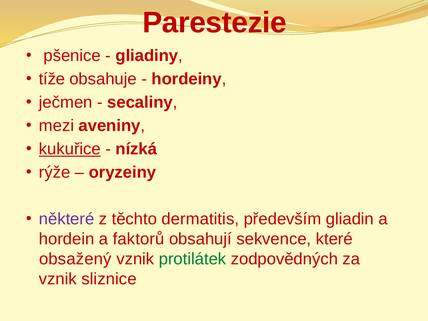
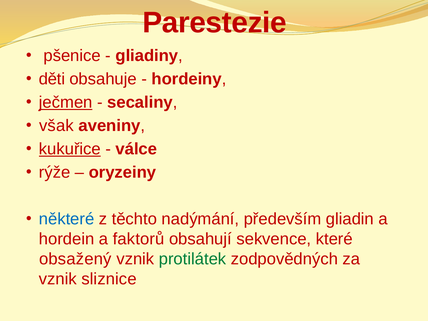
tíže: tíže -> děti
ječmen underline: none -> present
mezi: mezi -> však
nízká: nízká -> válce
některé colour: purple -> blue
dermatitis: dermatitis -> nadýmání
